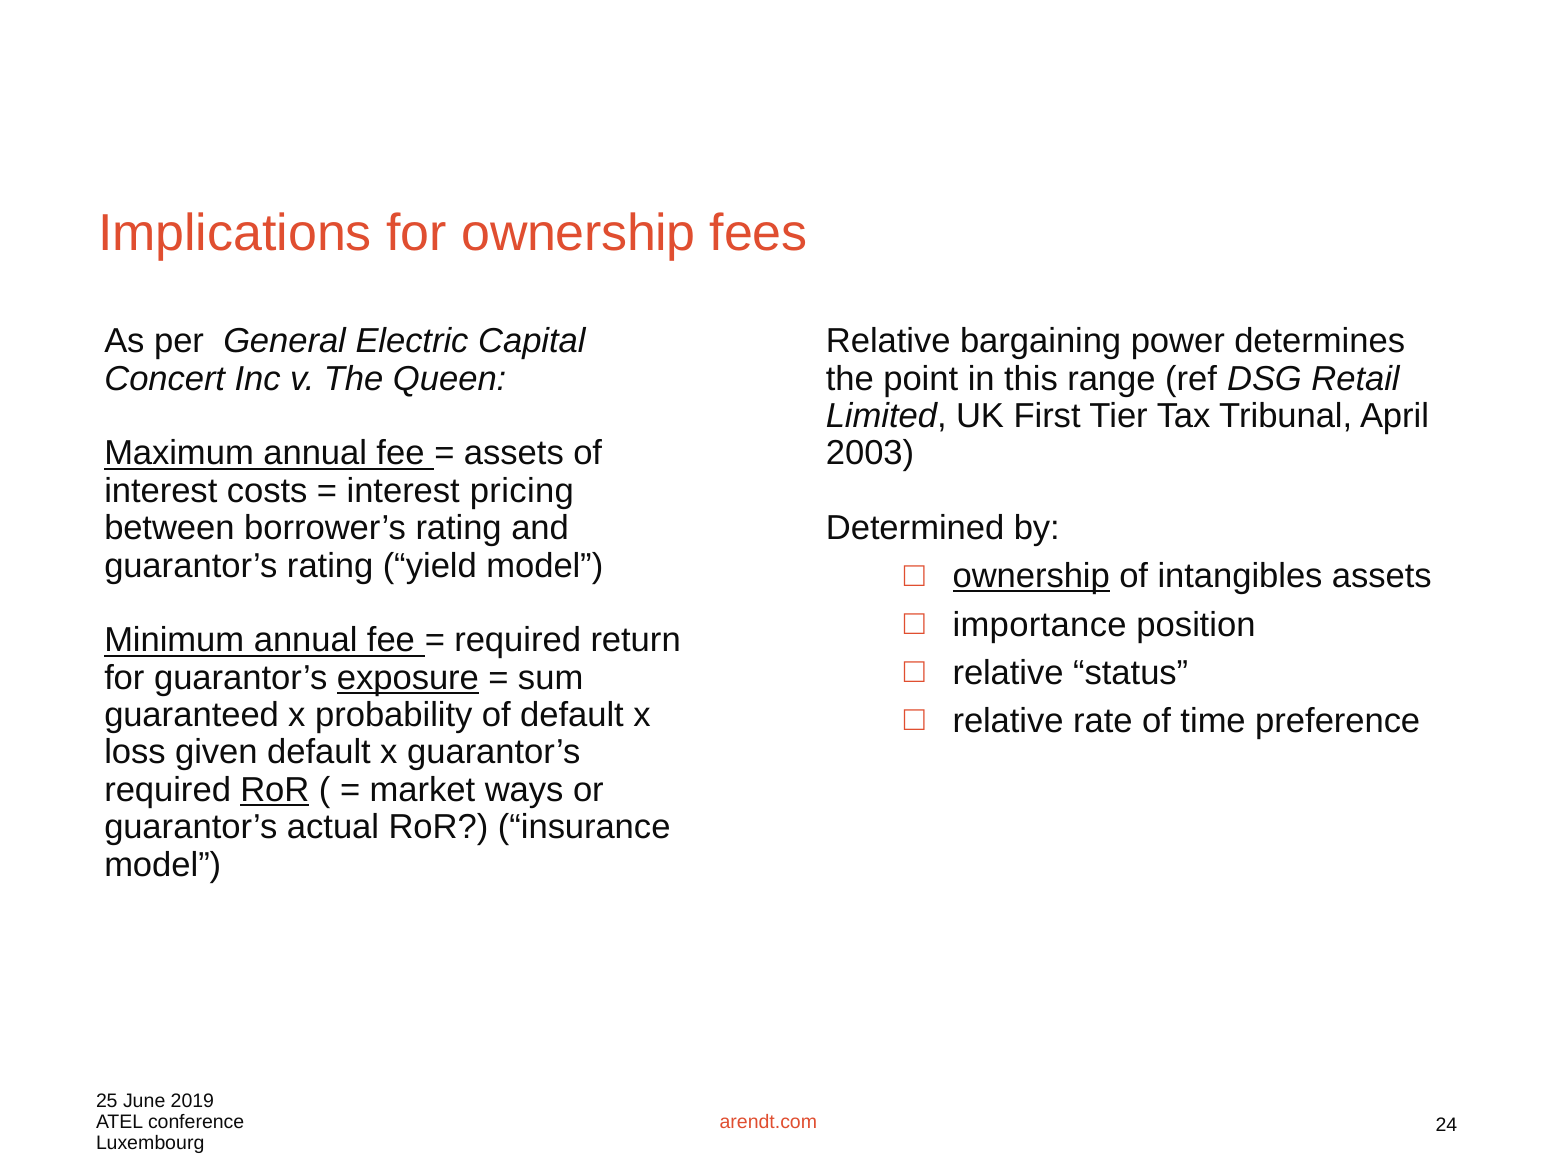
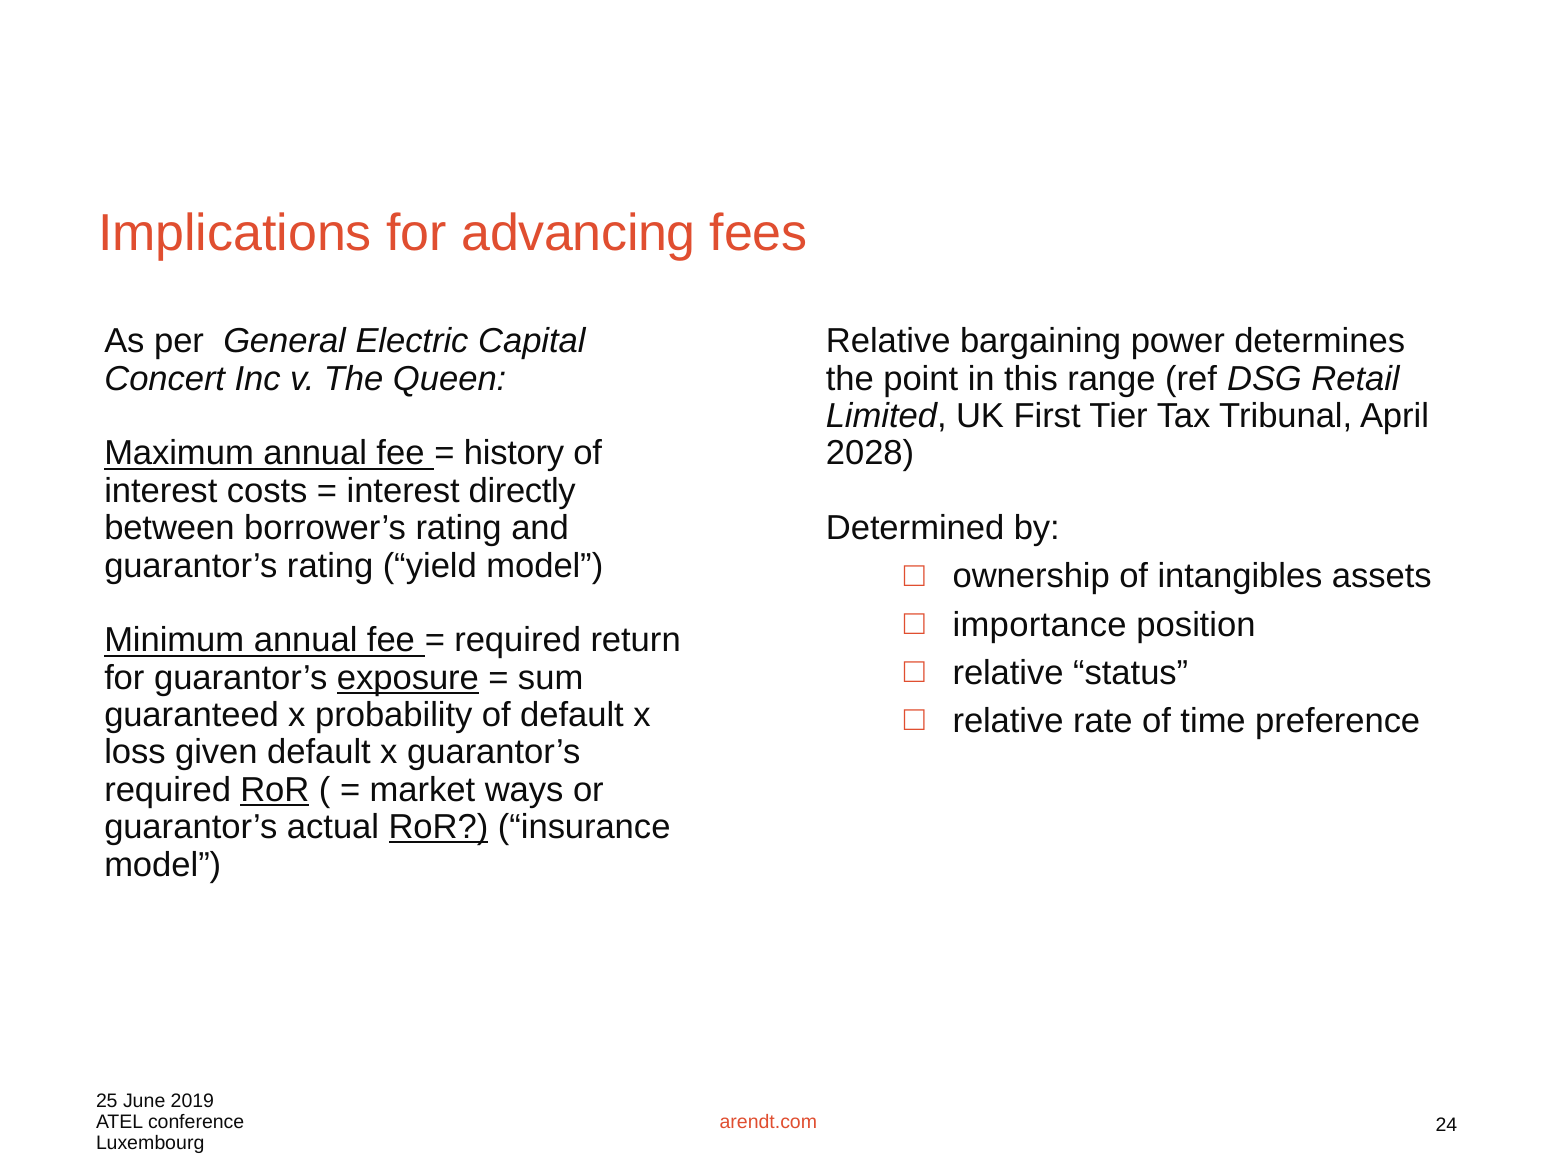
for ownership: ownership -> advancing
assets at (514, 453): assets -> history
2003: 2003 -> 2028
pricing: pricing -> directly
ownership at (1031, 576) underline: present -> none
RoR at (438, 827) underline: none -> present
